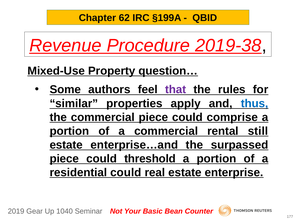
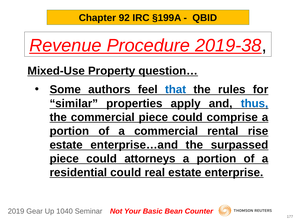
62: 62 -> 92
that colour: purple -> blue
still: still -> rise
threshold: threshold -> attorneys
